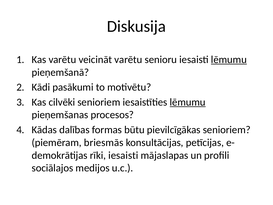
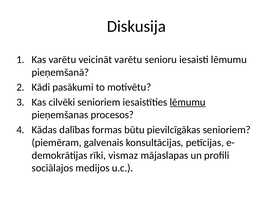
lēmumu at (229, 59) underline: present -> none
briesmās: briesmās -> galvenais
rīki iesaisti: iesaisti -> vismaz
